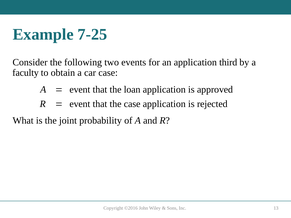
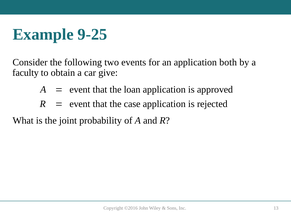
7-25: 7-25 -> 9-25
third: third -> both
car case: case -> give
